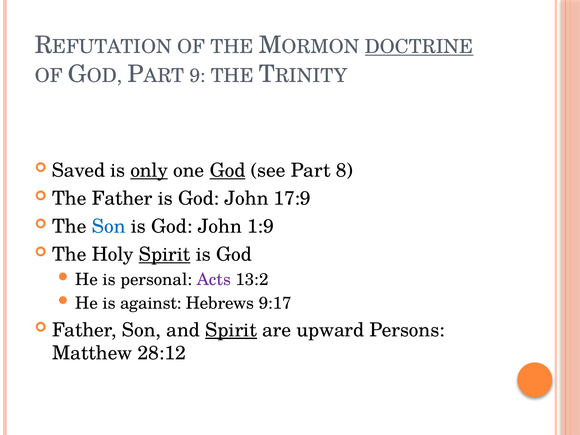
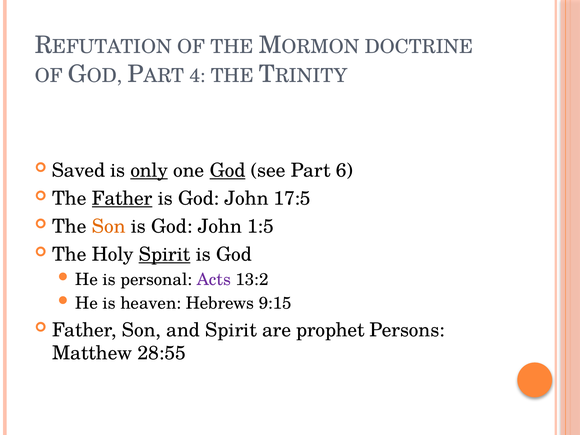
DOCTRINE underline: present -> none
9: 9 -> 4
8: 8 -> 6
Father at (122, 199) underline: none -> present
17:9: 17:9 -> 17:5
Son at (109, 227) colour: blue -> orange
1:9: 1:9 -> 1:5
against: against -> heaven
9:17: 9:17 -> 9:15
Spirit at (231, 330) underline: present -> none
upward: upward -> prophet
28:12: 28:12 -> 28:55
